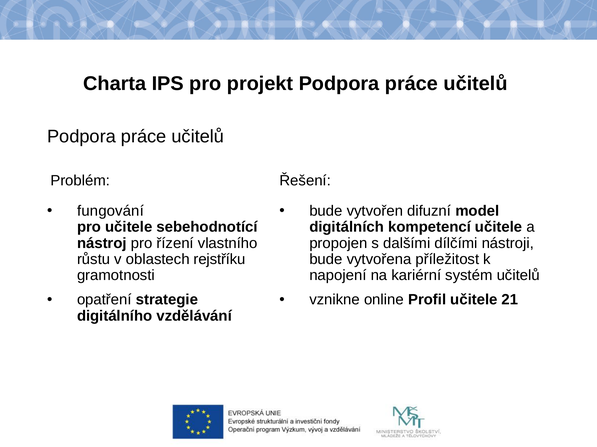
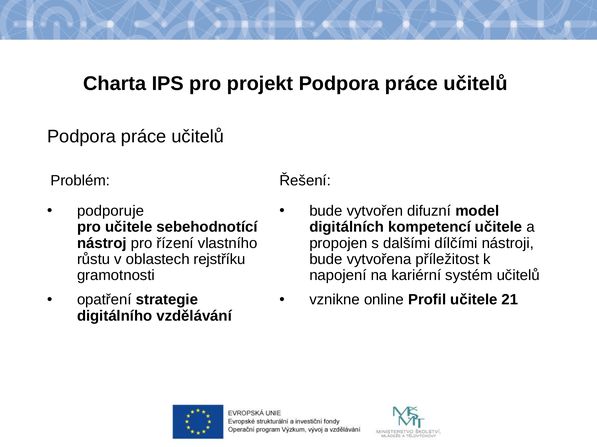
fungování: fungování -> podporuje
